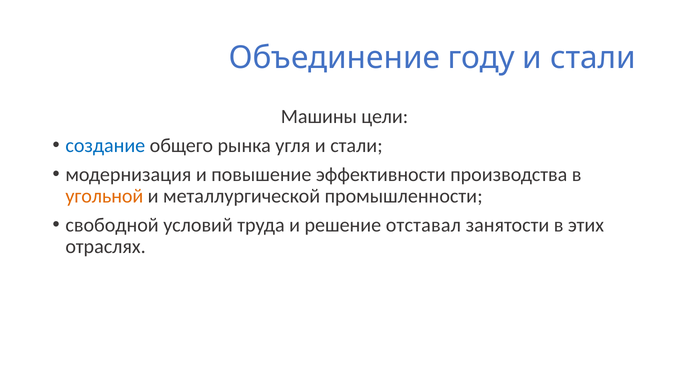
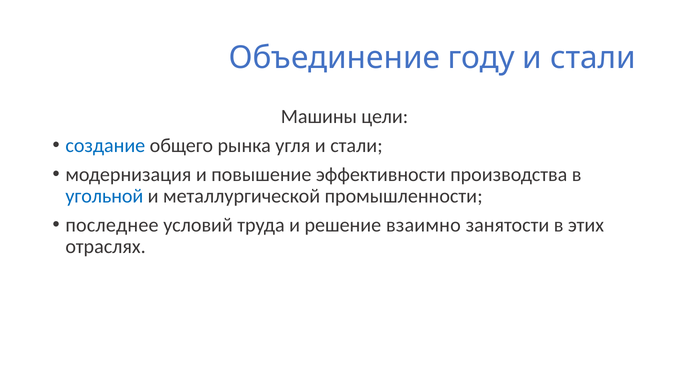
угольной colour: orange -> blue
свободной: свободной -> последнее
отставал: отставал -> взаимно
